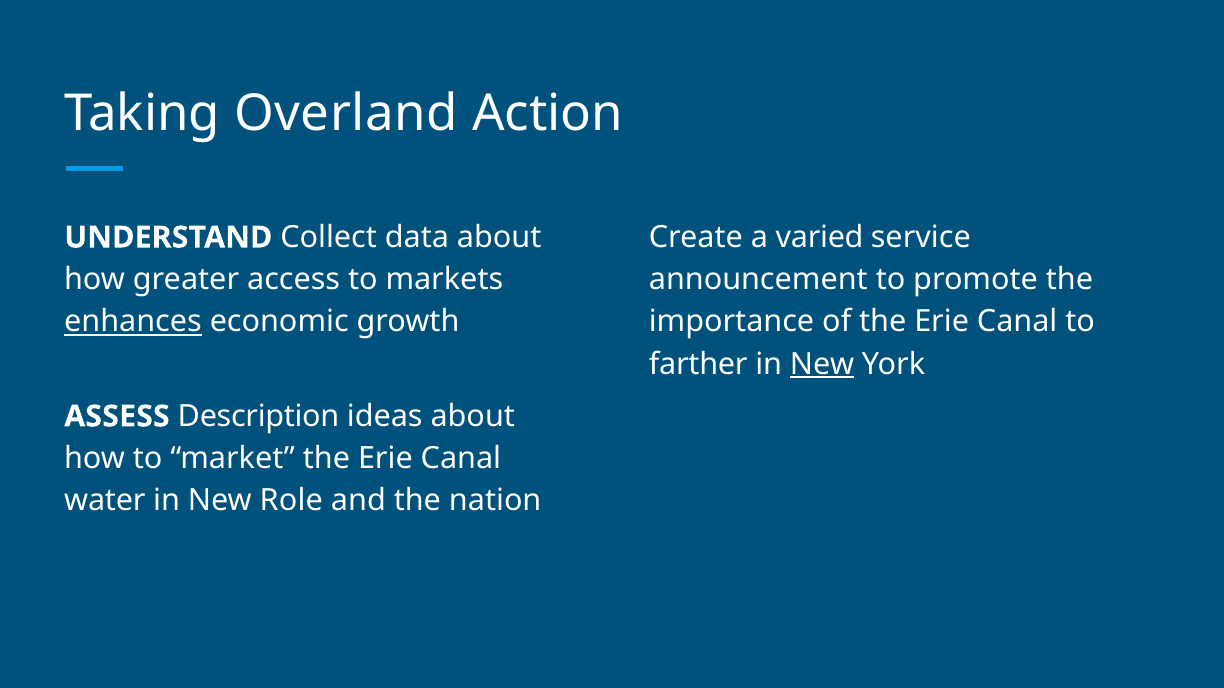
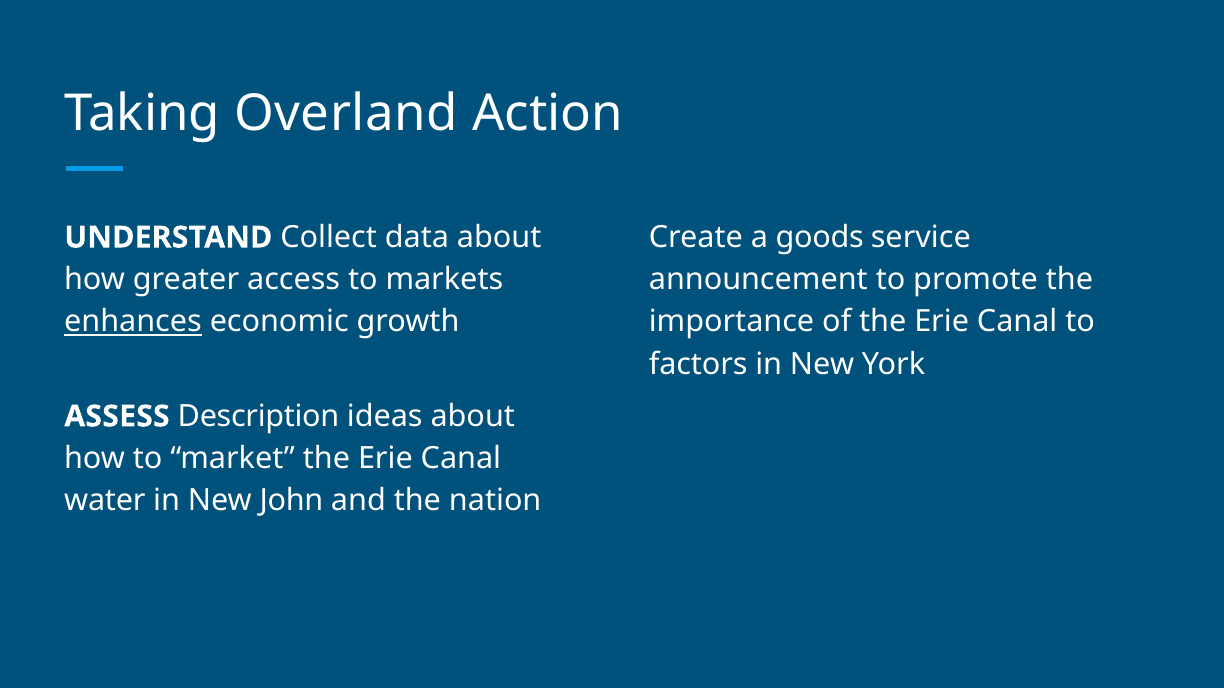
varied: varied -> goods
farther: farther -> factors
New at (822, 364) underline: present -> none
Role: Role -> John
